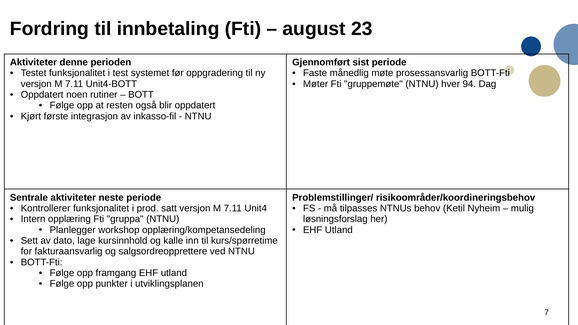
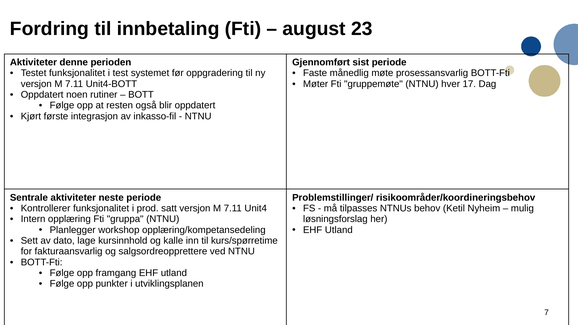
94: 94 -> 17
